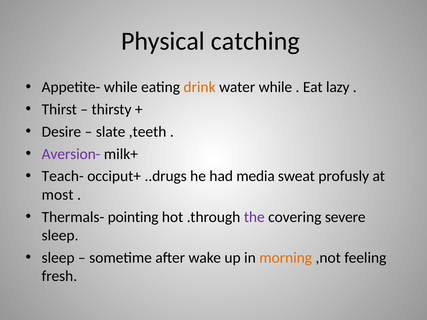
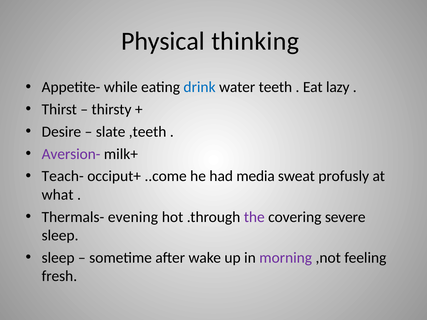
catching: catching -> thinking
drink colour: orange -> blue
water while: while -> teeth
..drugs: ..drugs -> ..come
most: most -> what
pointing: pointing -> evening
morning colour: orange -> purple
